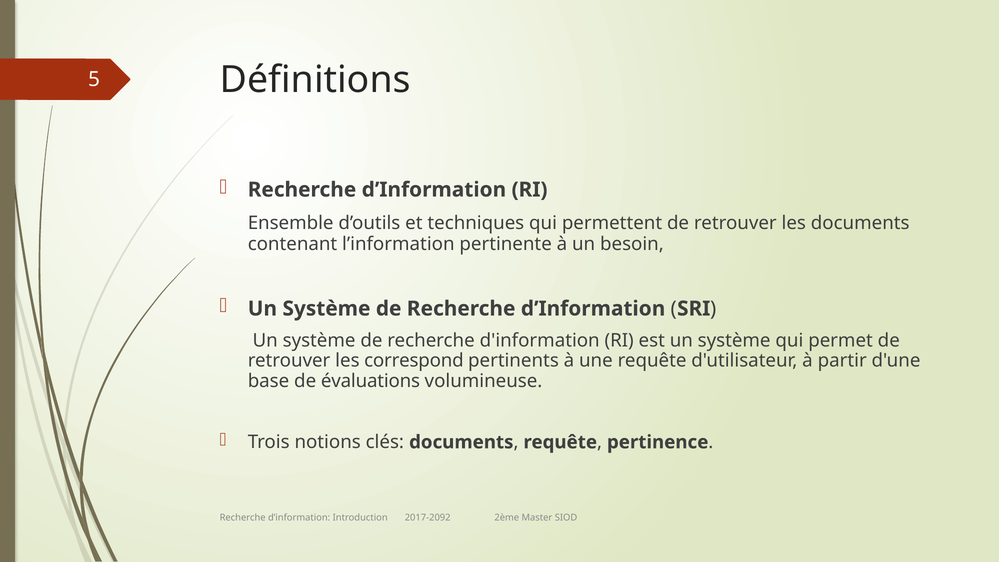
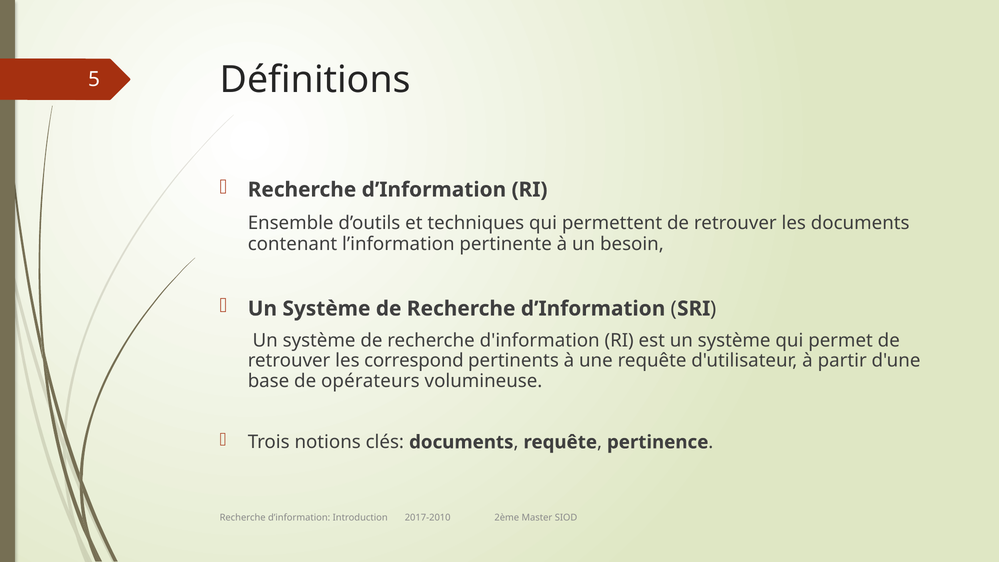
évaluations: évaluations -> opérateurs
2017-2092: 2017-2092 -> 2017-2010
